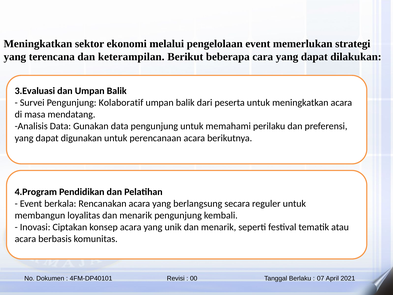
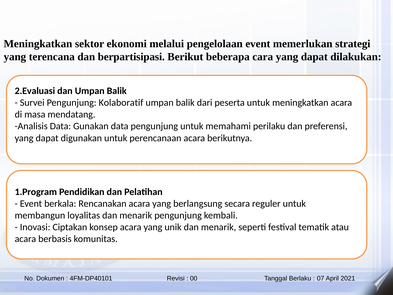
keterampilan: keterampilan -> berpartisipasi
3.Evaluasi: 3.Evaluasi -> 2.Evaluasi
4.Program: 4.Program -> 1.Program
